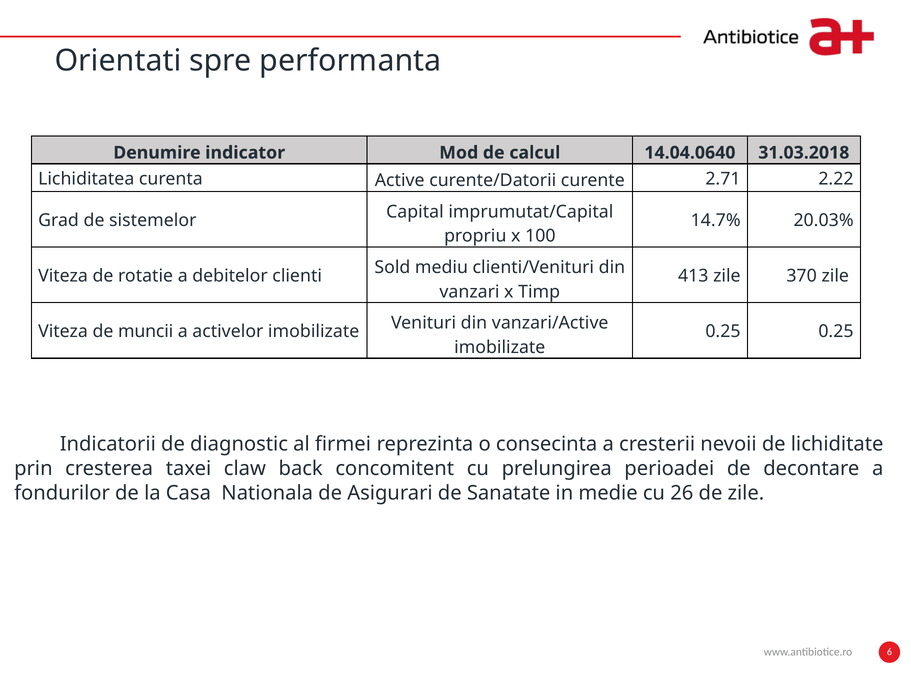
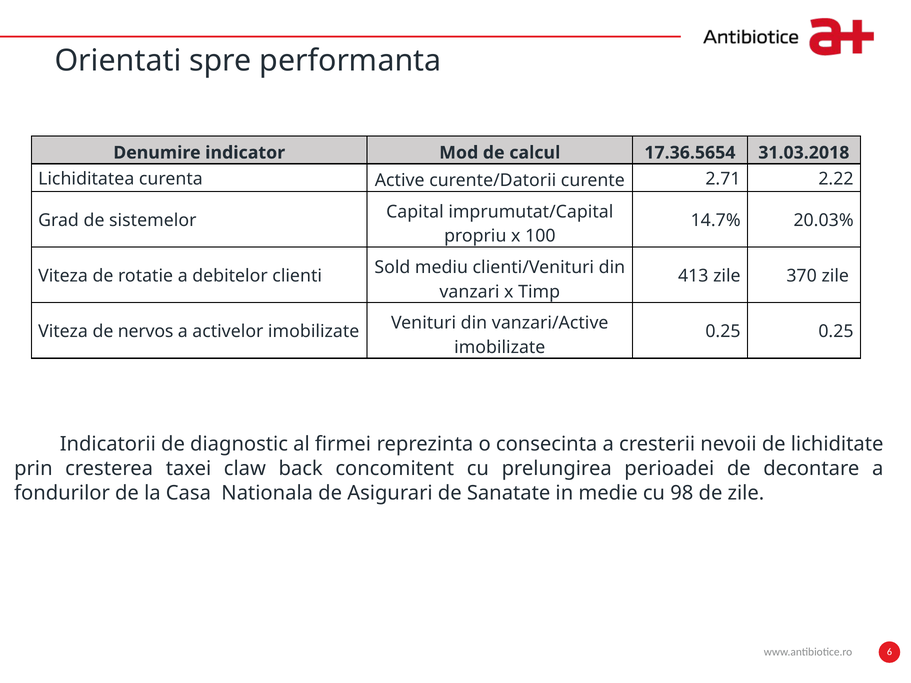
14.04.0640: 14.04.0640 -> 17.36.5654
muncii: muncii -> nervos
26: 26 -> 98
